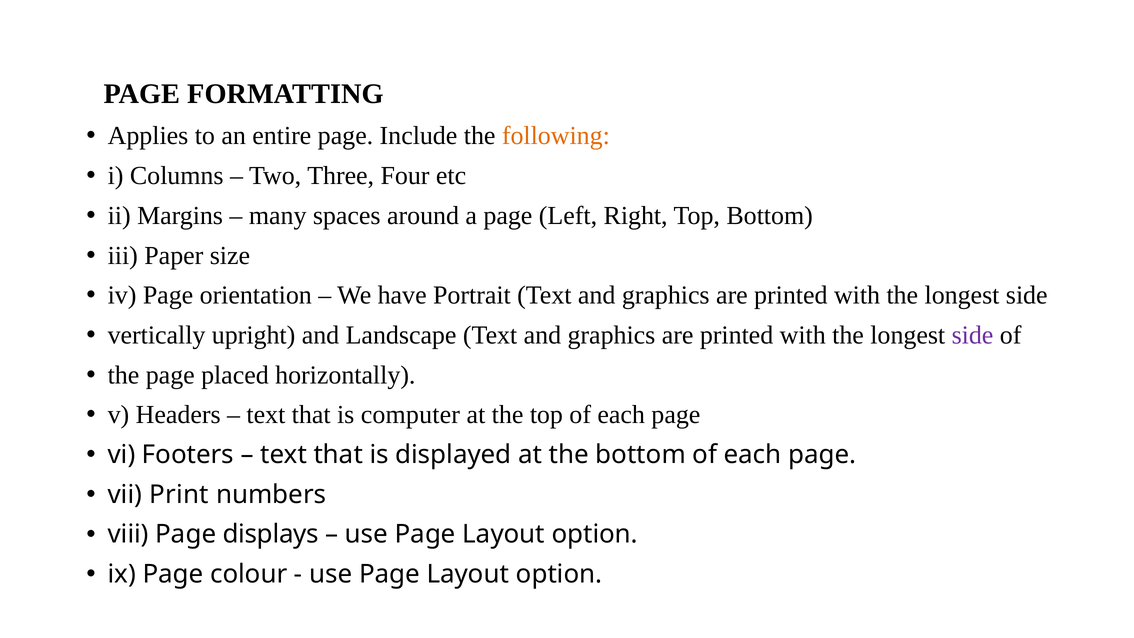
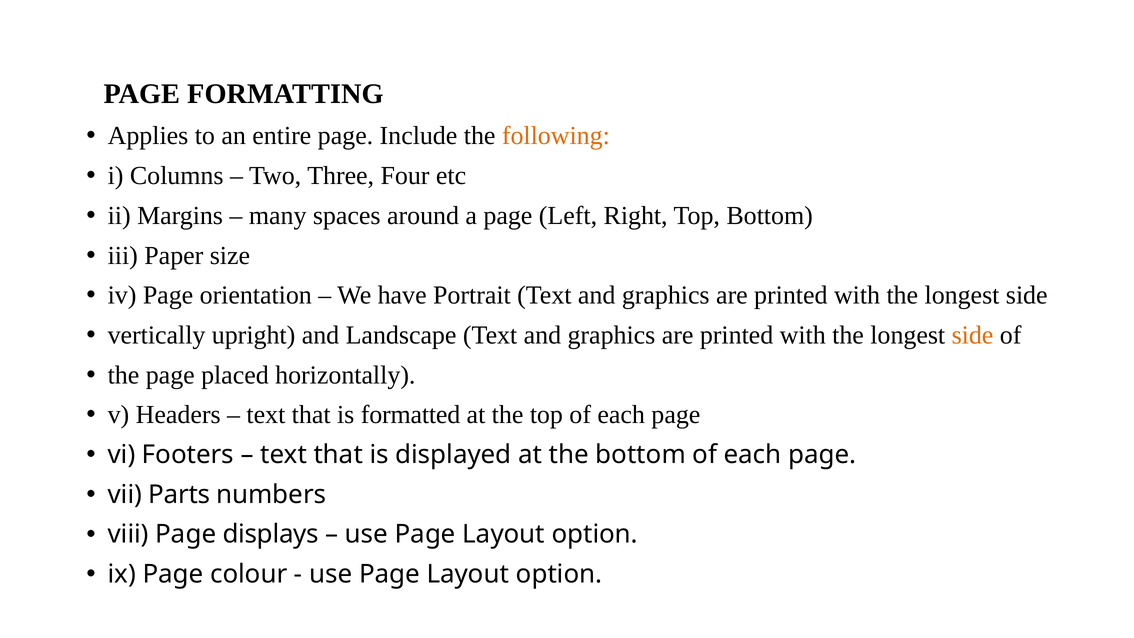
side at (973, 335) colour: purple -> orange
computer: computer -> formatted
Print: Print -> Parts
